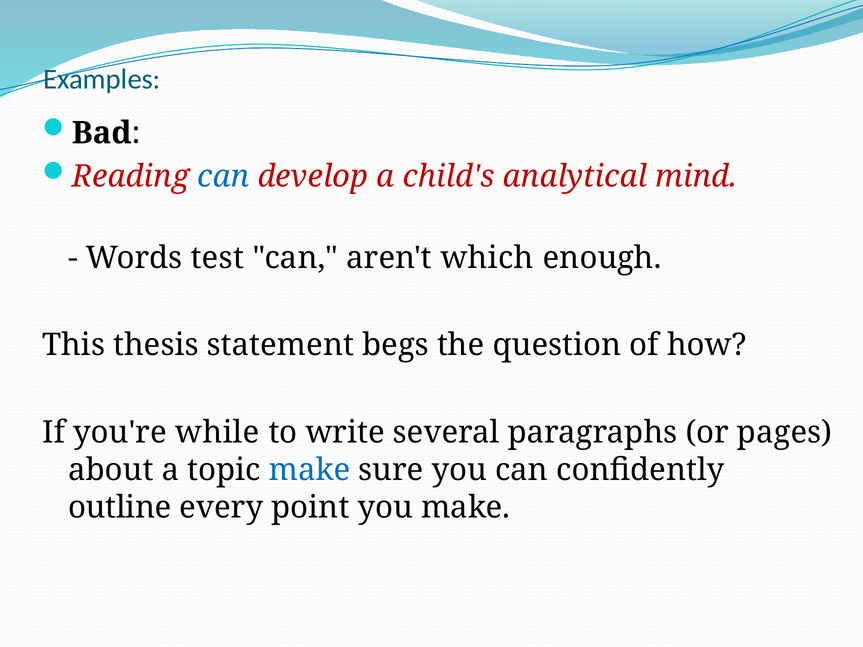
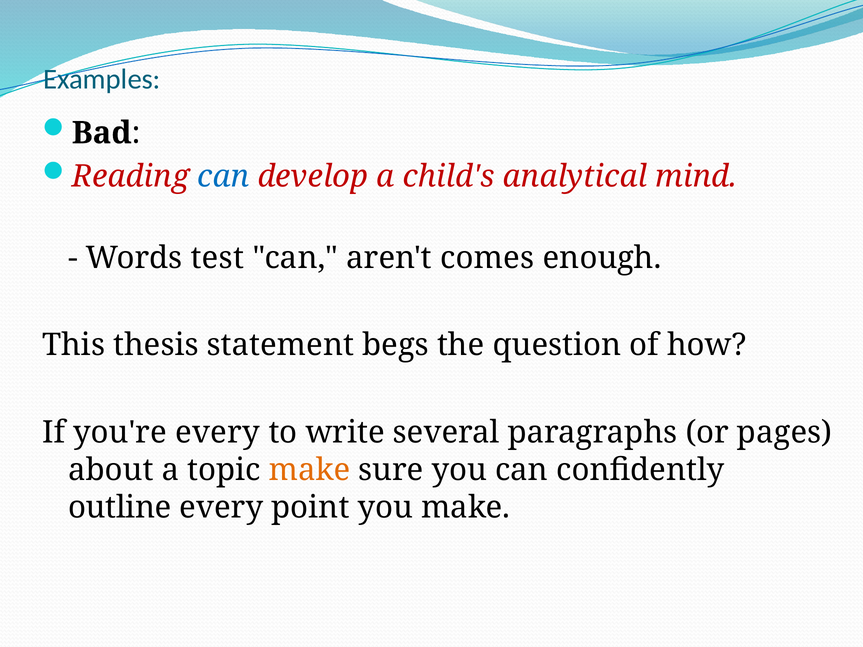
which: which -> comes
you're while: while -> every
make at (310, 470) colour: blue -> orange
